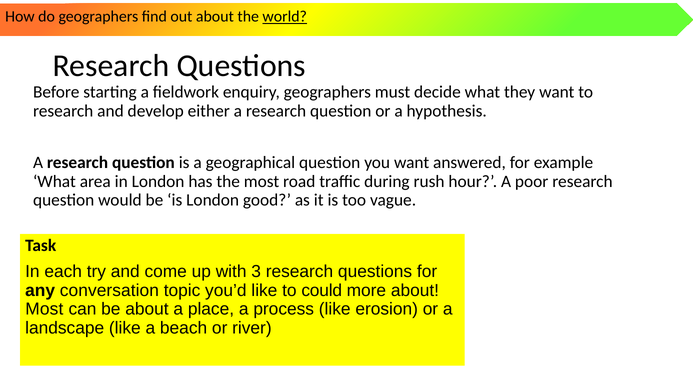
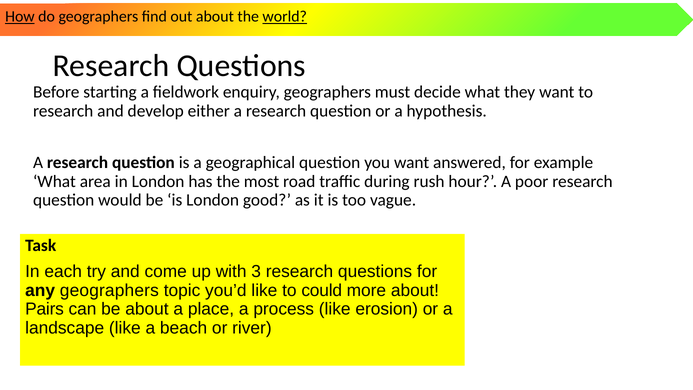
How underline: none -> present
any conversation: conversation -> geographers
Most at (44, 309): Most -> Pairs
